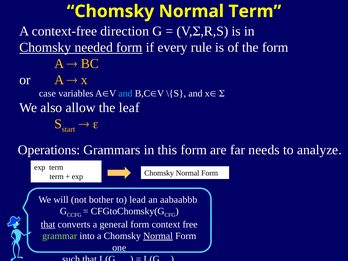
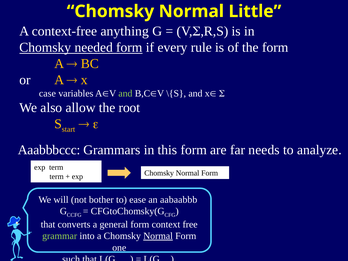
Normal Term: Term -> Little
direction: direction -> anything
and at (125, 93) colour: light blue -> light green
leaf: leaf -> root
Operations: Operations -> Aaabbbccc
lead: lead -> ease
that at (48, 224) underline: present -> none
